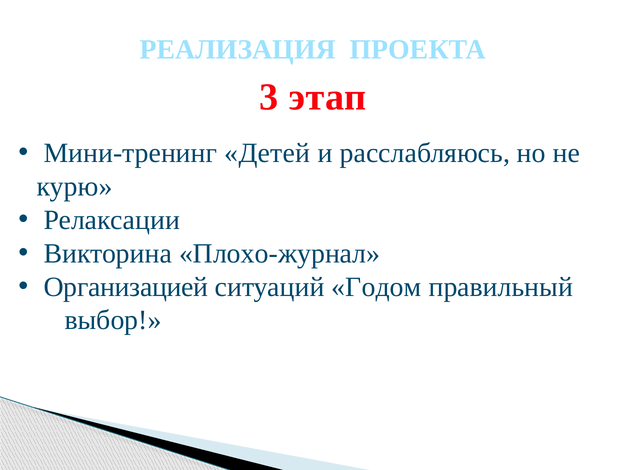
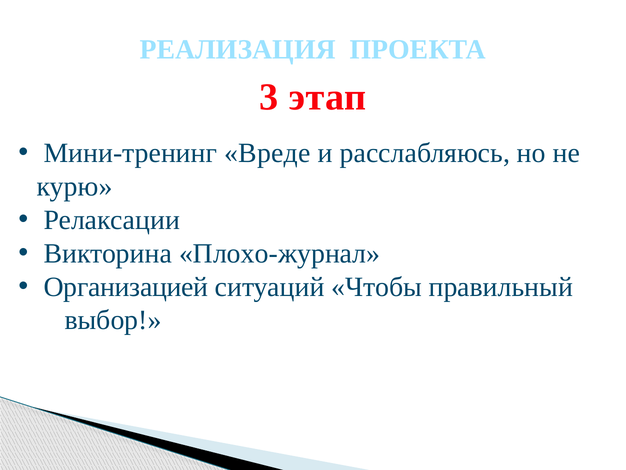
Детей: Детей -> Вреде
Годом: Годом -> Чтобы
